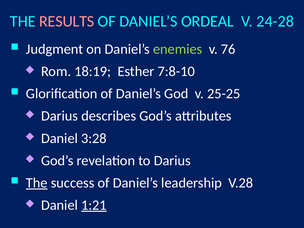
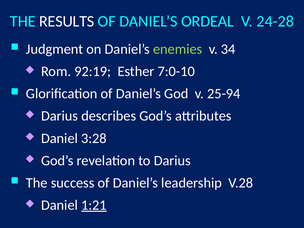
RESULTS colour: pink -> white
76: 76 -> 34
18:19: 18:19 -> 92:19
7:8-10: 7:8-10 -> 7:0-10
25-25: 25-25 -> 25-94
The at (37, 183) underline: present -> none
